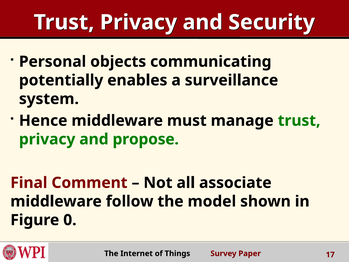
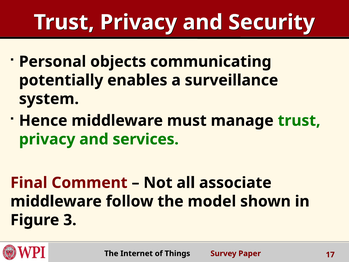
propose: propose -> services
0: 0 -> 3
